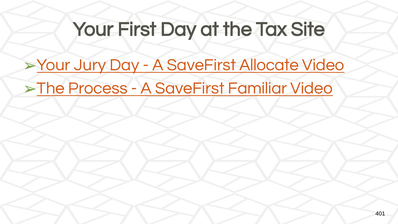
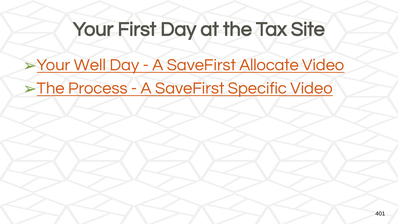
Jury: Jury -> Well
Familiar: Familiar -> Specific
